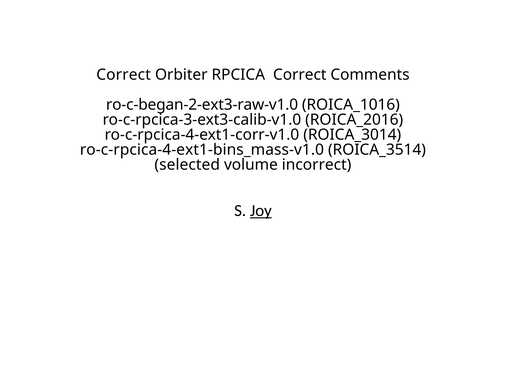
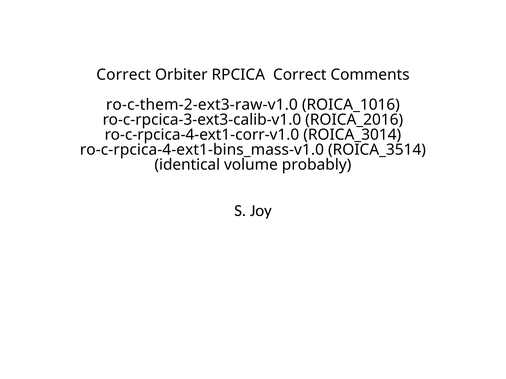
ro-c-began-2-ext3-raw-v1.0: ro-c-began-2-ext3-raw-v1.0 -> ro-c-them-2-ext3-raw-v1.0
selected: selected -> identical
incorrect: incorrect -> probably
Joy underline: present -> none
